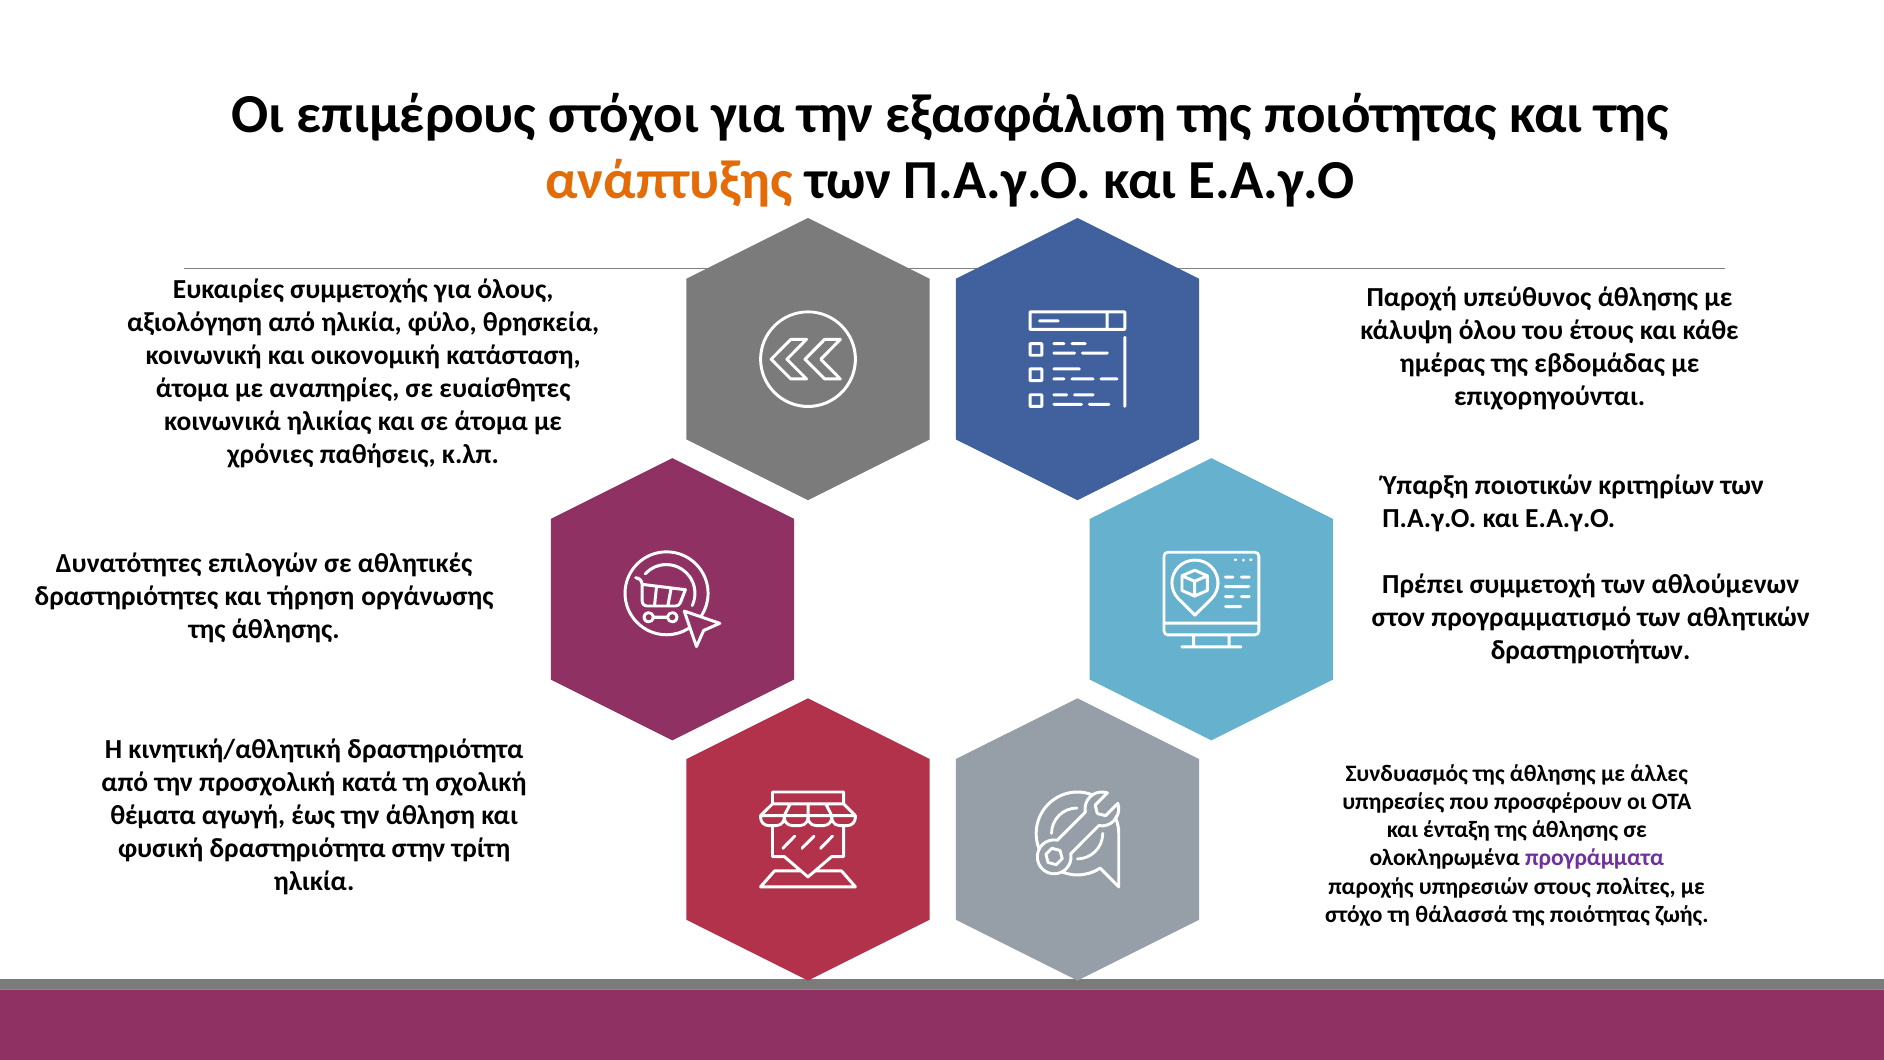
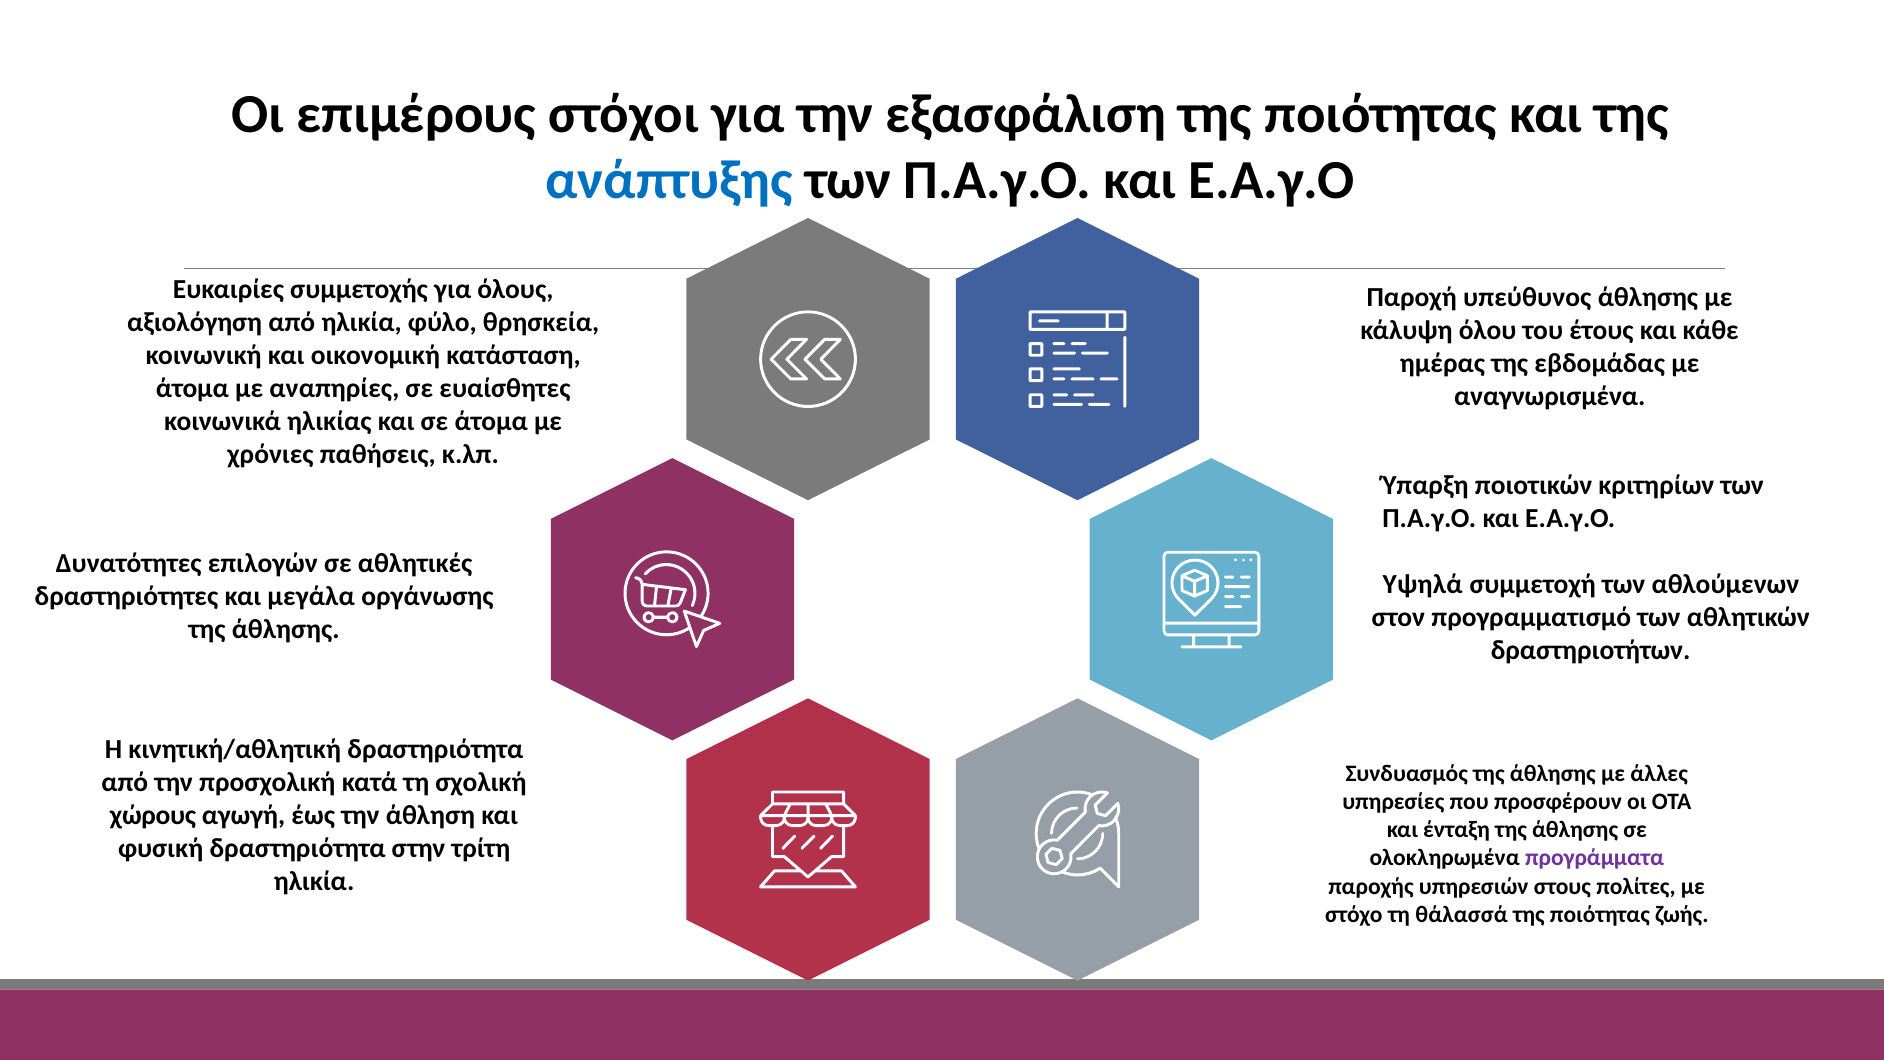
ανάπτυξης colour: orange -> blue
επιχορηγούνται: επιχορηγούνται -> αναγνωρισμένα
Πρέπει: Πρέπει -> Υψηλά
τήρηση: τήρηση -> μεγάλα
θέματα: θέματα -> χώρους
